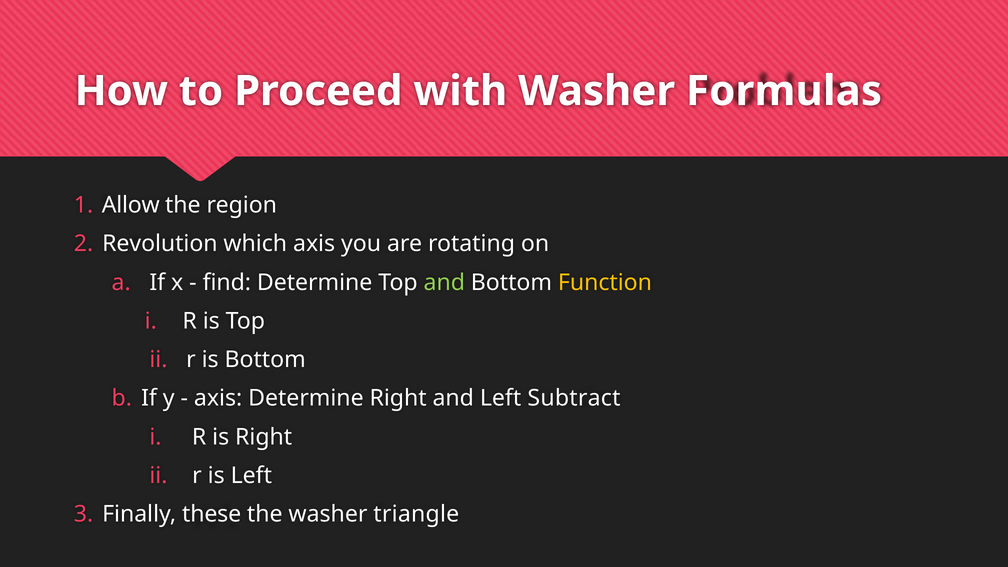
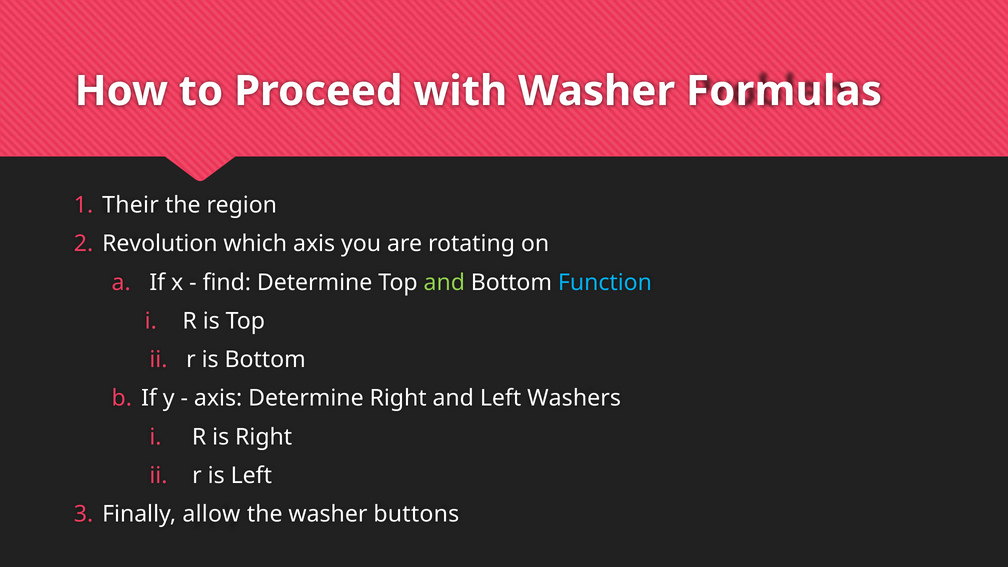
Allow: Allow -> Their
Function colour: yellow -> light blue
Subtract: Subtract -> Washers
these: these -> allow
triangle: triangle -> buttons
